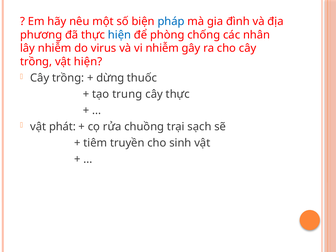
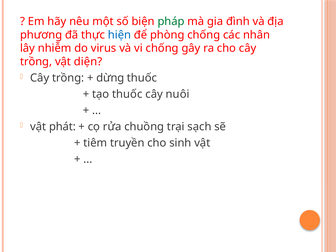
pháp colour: blue -> green
vi nhiễm: nhiễm -> chống
vật hiện: hiện -> diện
tạo trung: trung -> thuốc
cây thực: thực -> nuôi
